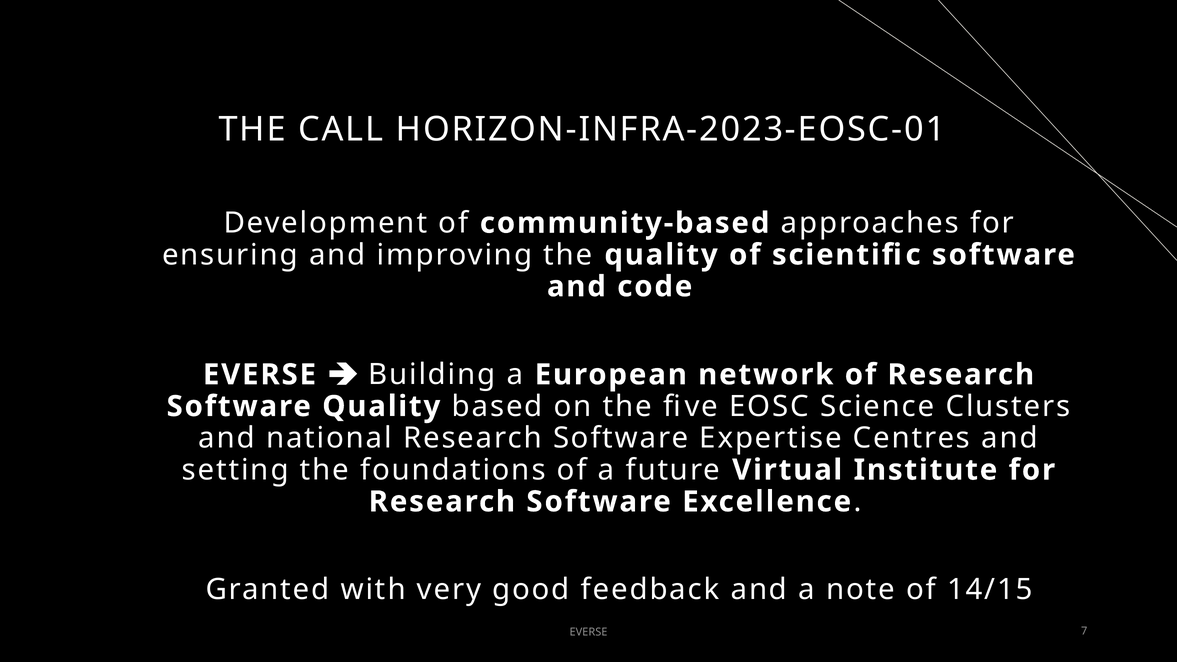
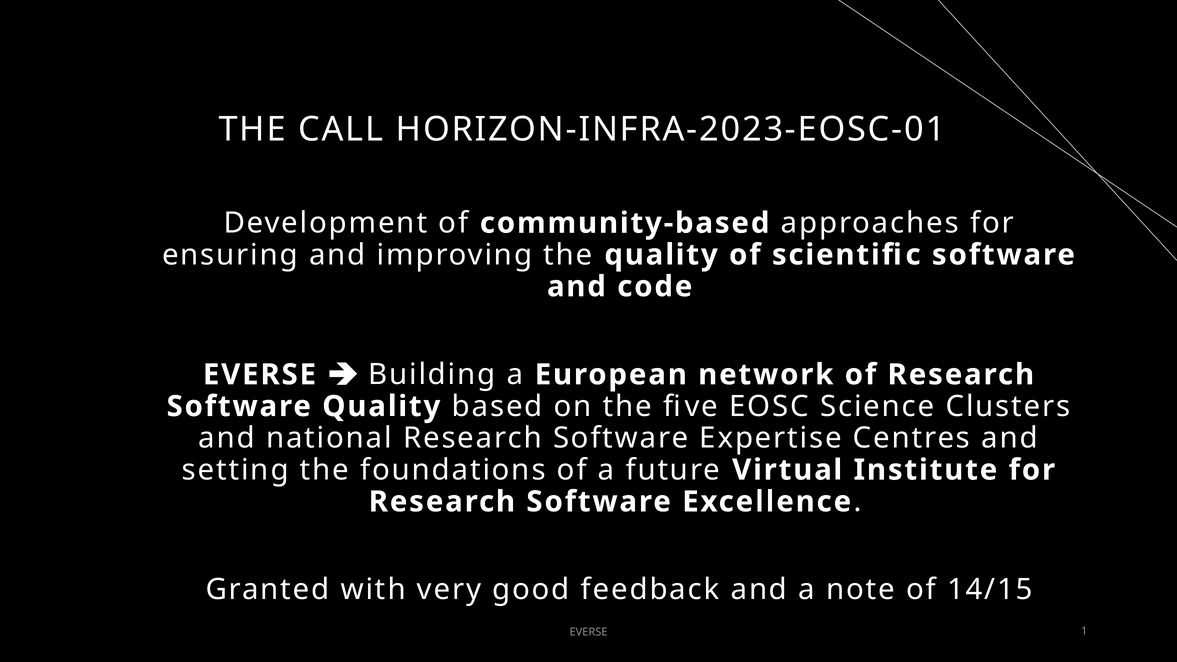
7: 7 -> 1
